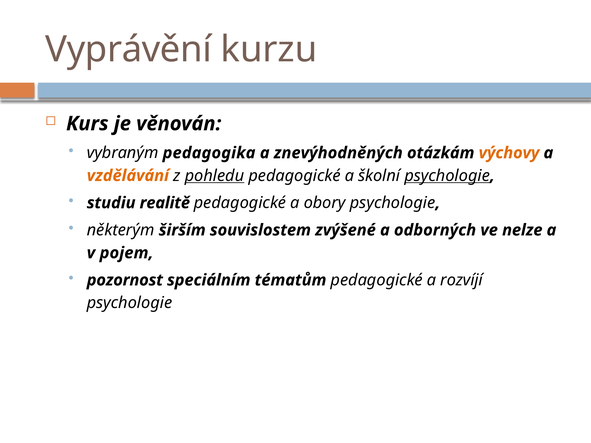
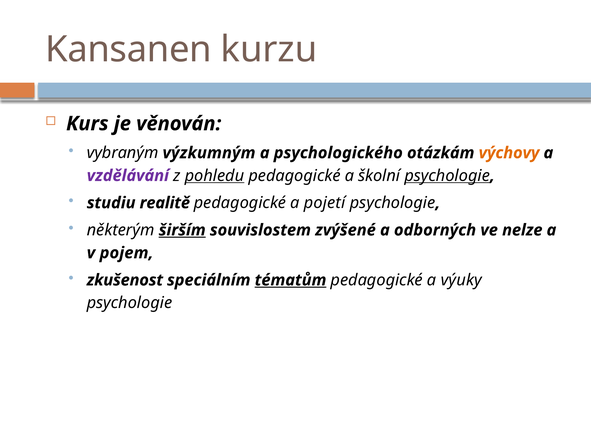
Vyprávění: Vyprávění -> Kansanen
pedagogika: pedagogika -> výzkumným
znevýhodněných: znevýhodněných -> psychologického
vzdělávání colour: orange -> purple
obory: obory -> pojetí
širším underline: none -> present
pozornost: pozornost -> zkušenost
tématům underline: none -> present
rozvíjí: rozvíjí -> výuky
